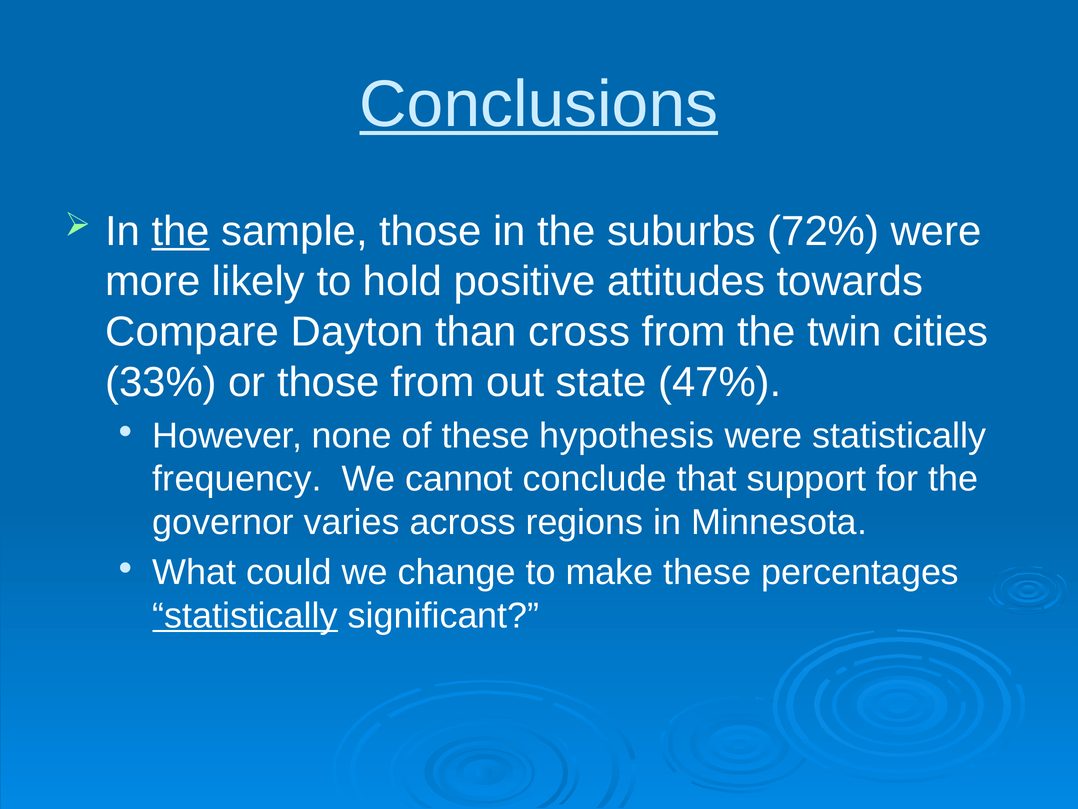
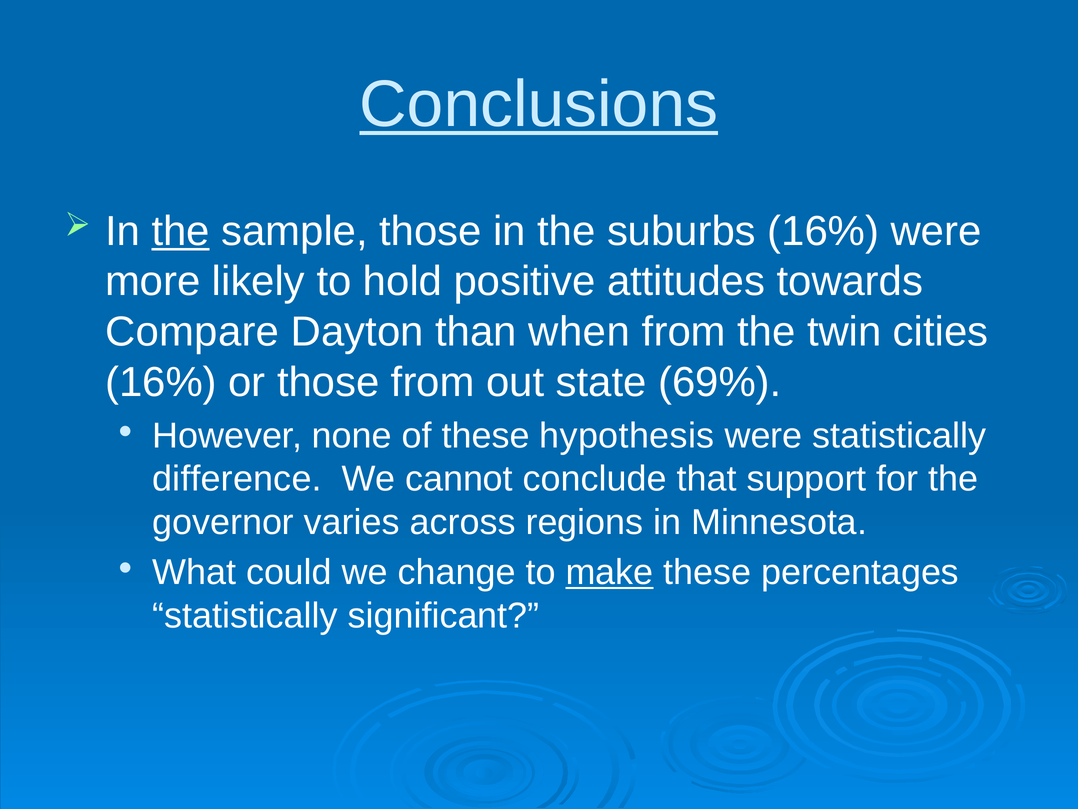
suburbs 72%: 72% -> 16%
cross: cross -> when
33% at (161, 382): 33% -> 16%
47%: 47% -> 69%
frequency: frequency -> difference
make underline: none -> present
statistically at (245, 615) underline: present -> none
